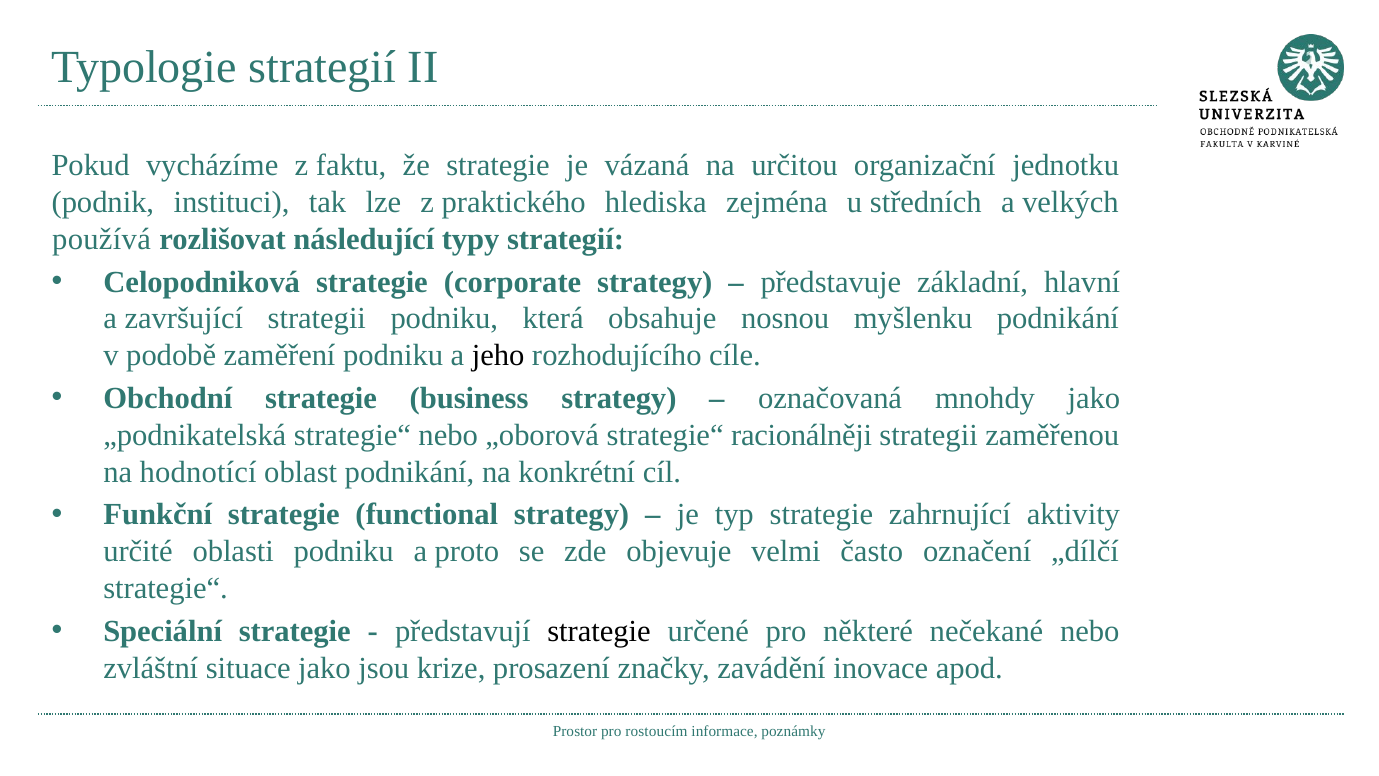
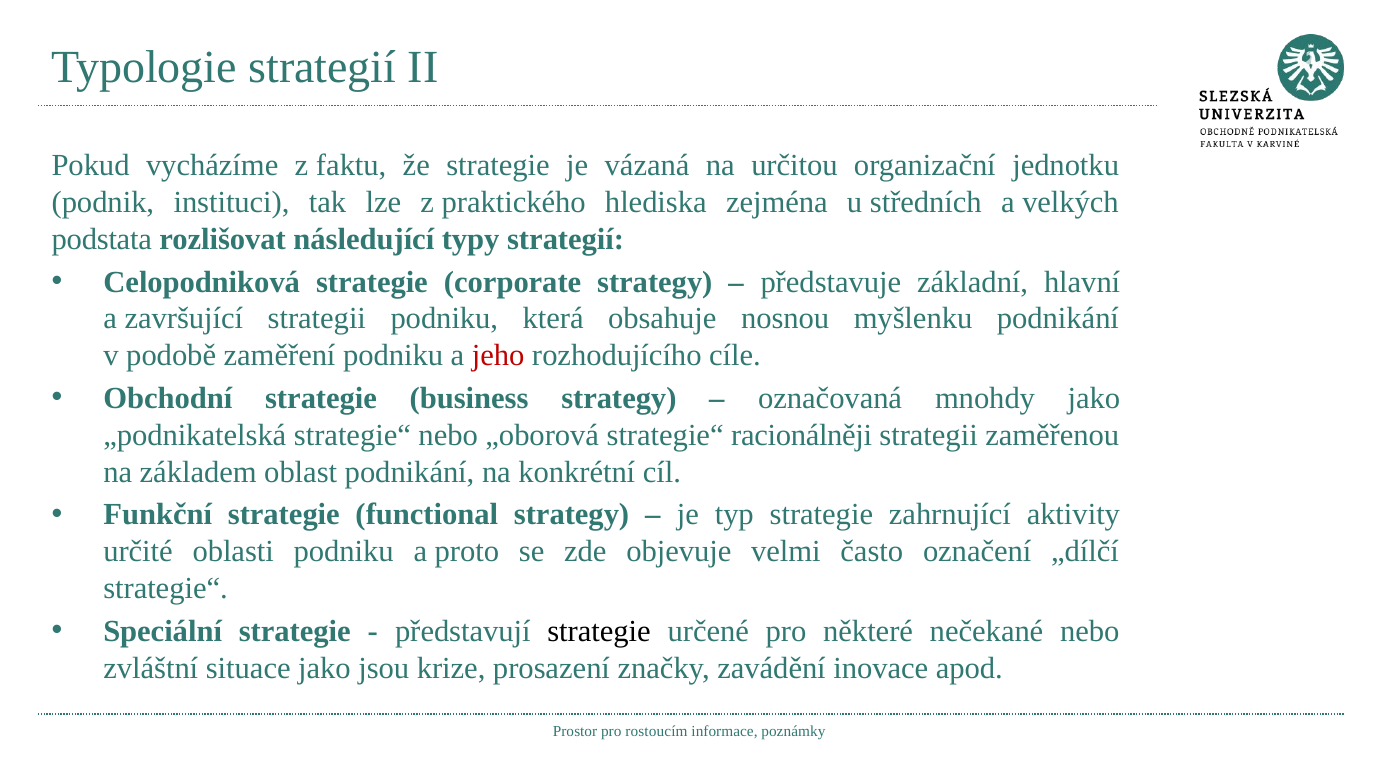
používá: používá -> podstata
jeho colour: black -> red
hodnotící: hodnotící -> základem
